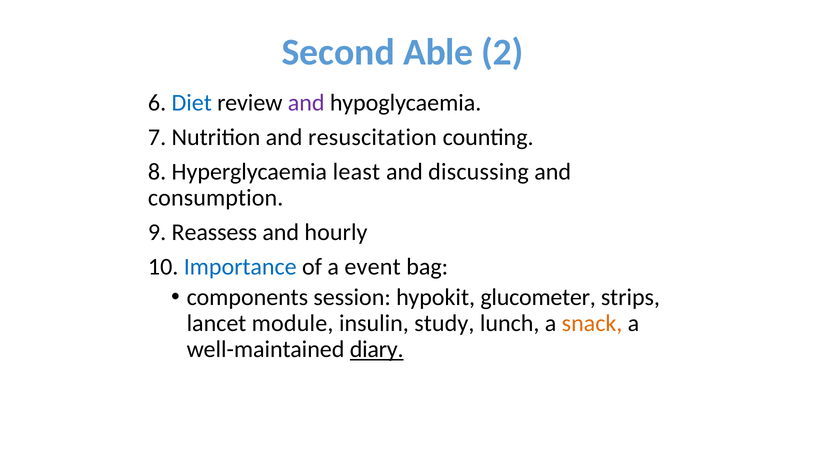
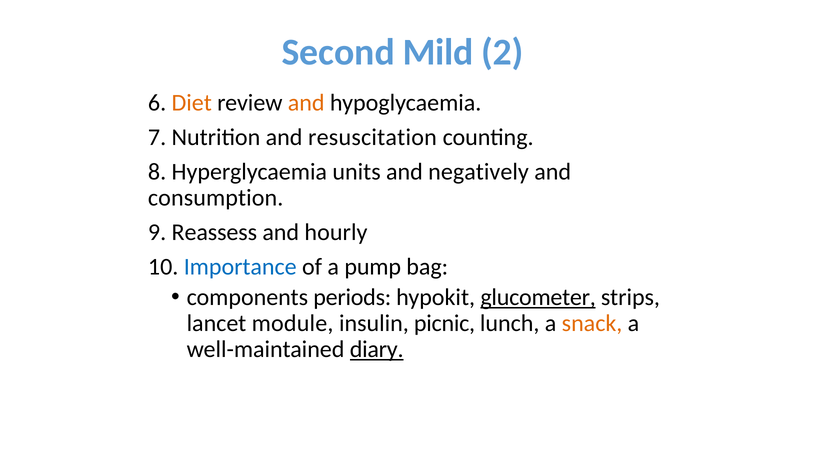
Able: Able -> Mild
Diet colour: blue -> orange
and at (306, 103) colour: purple -> orange
least: least -> units
discussing: discussing -> negatively
event: event -> pump
session: session -> periods
glucometer underline: none -> present
study: study -> picnic
